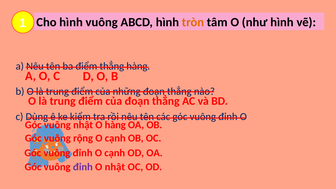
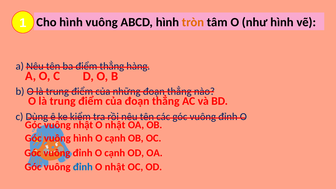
hàng at (115, 125): hàng -> nhật
vuông rộng: rộng -> hình
đỉnh at (83, 167) colour: purple -> blue
